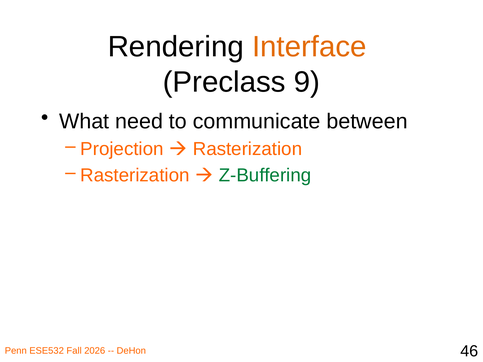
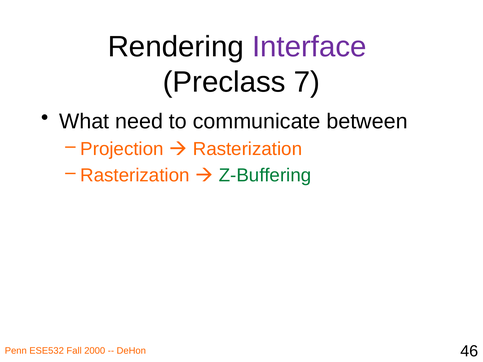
Interface colour: orange -> purple
9: 9 -> 7
2026: 2026 -> 2000
